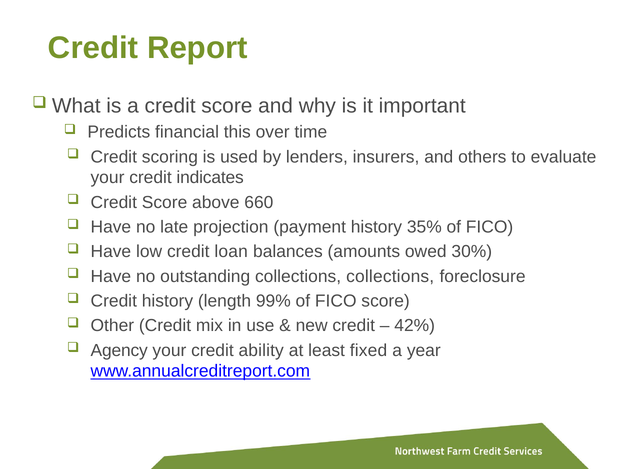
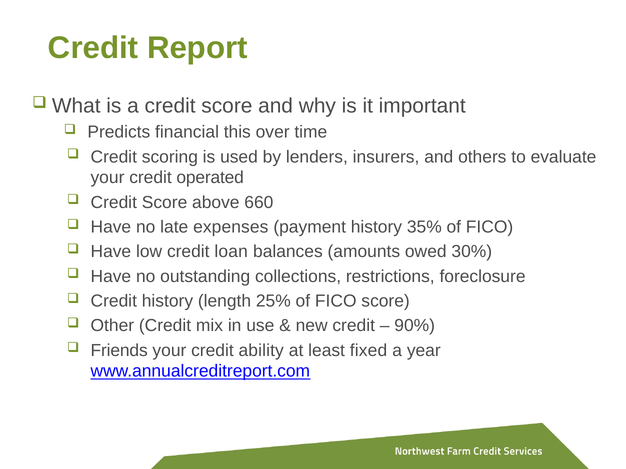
indicates: indicates -> operated
projection: projection -> expenses
collections collections: collections -> restrictions
99%: 99% -> 25%
42%: 42% -> 90%
Agency: Agency -> Friends
